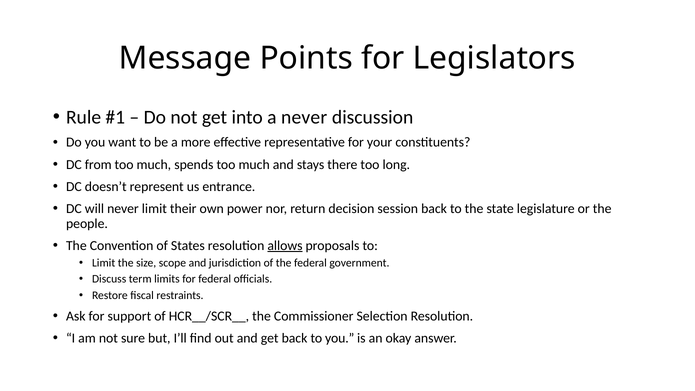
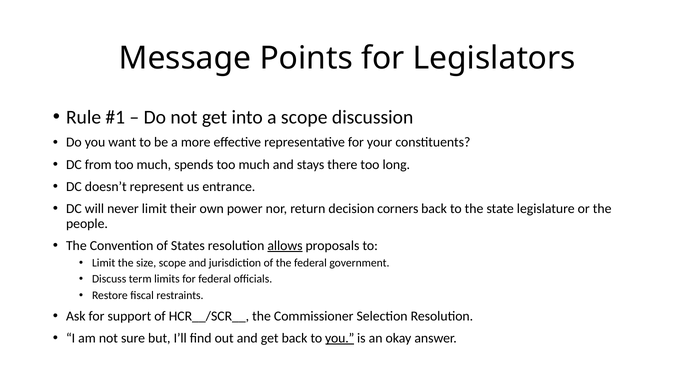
a never: never -> scope
session: session -> corners
you at (340, 338) underline: none -> present
